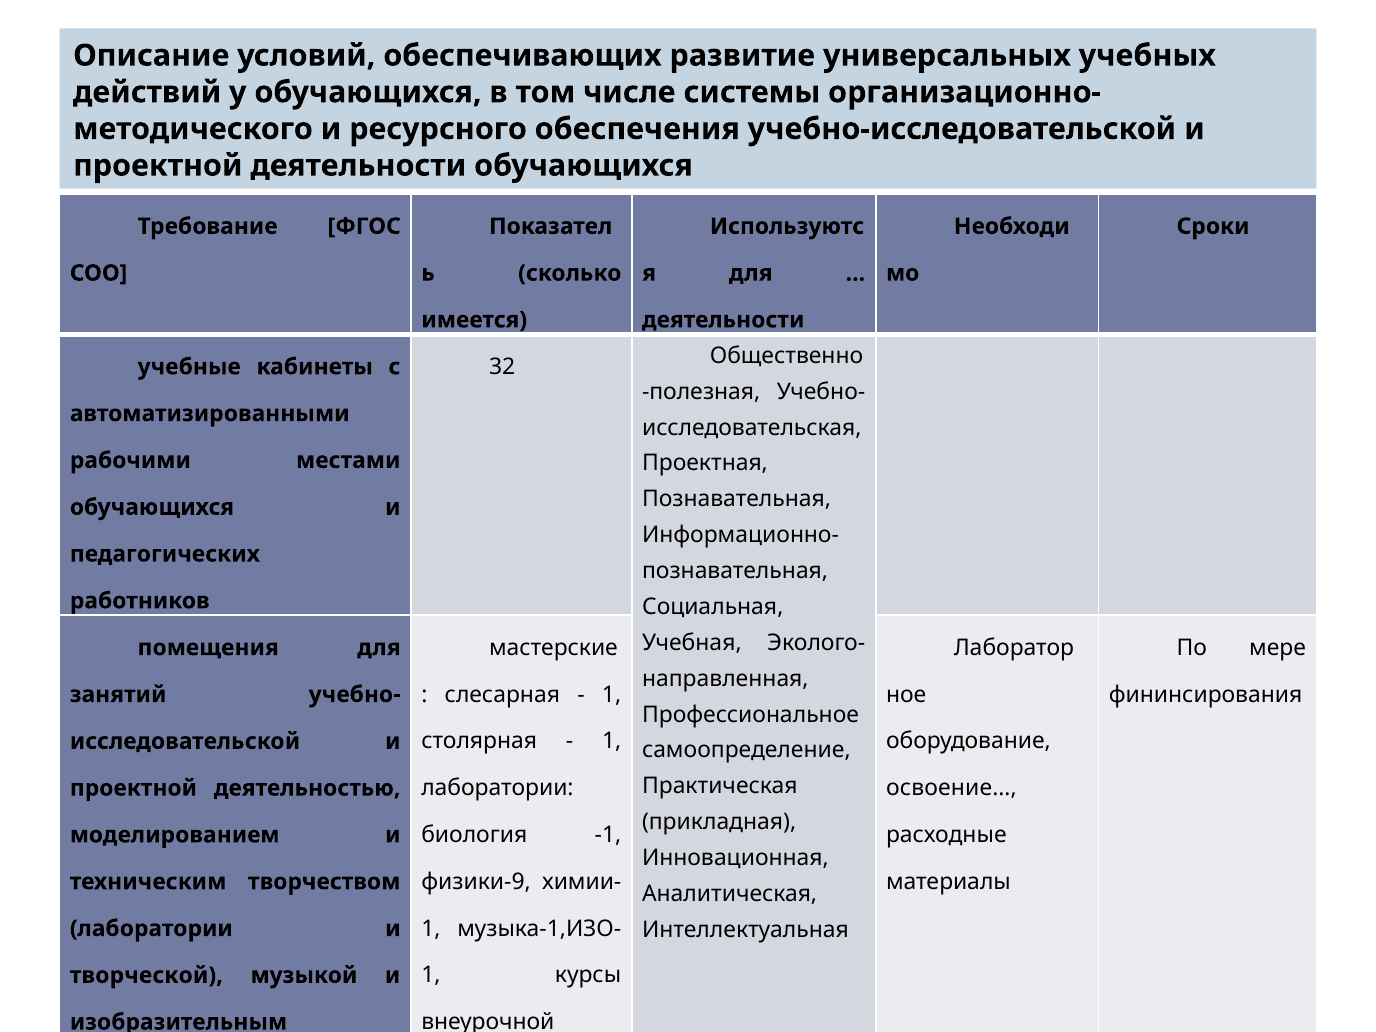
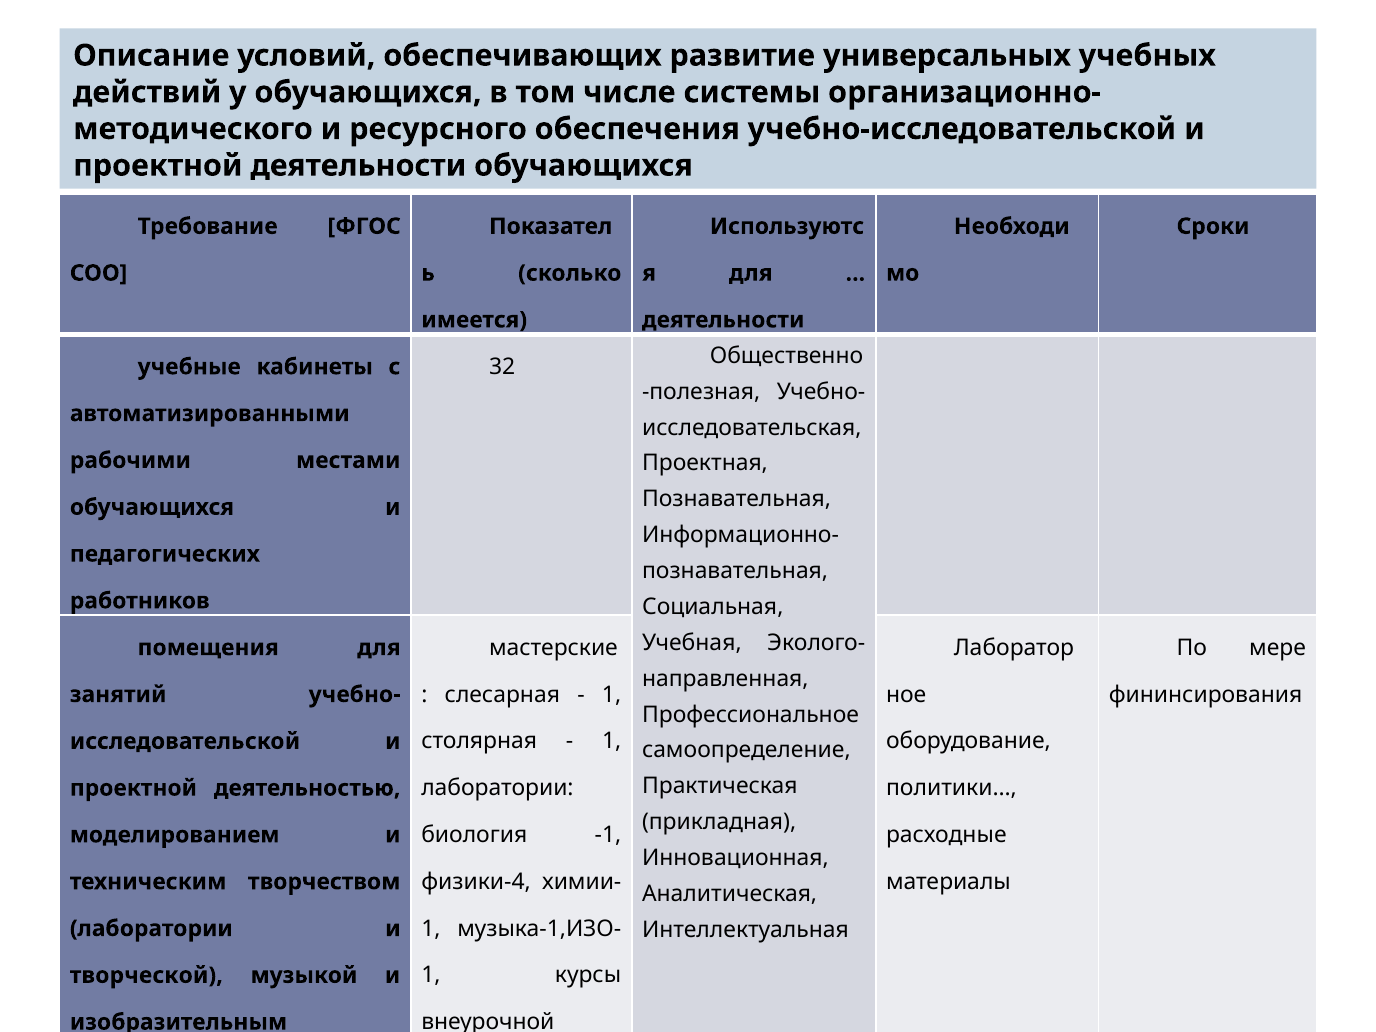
освоение…: освоение… -> политики…
физики-9: физики-9 -> физики-4
